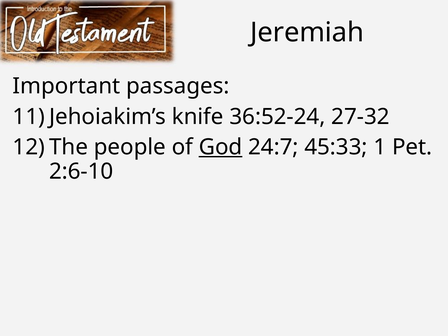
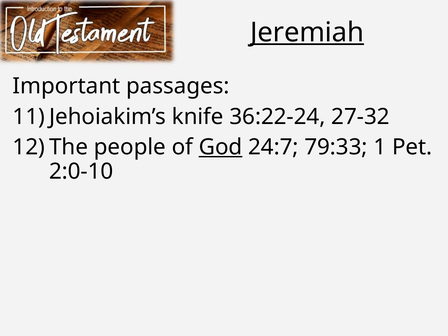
Jeremiah underline: none -> present
36:52-24: 36:52-24 -> 36:22-24
45:33: 45:33 -> 79:33
2:6-10: 2:6-10 -> 2:0-10
